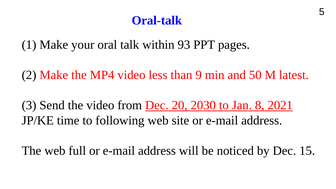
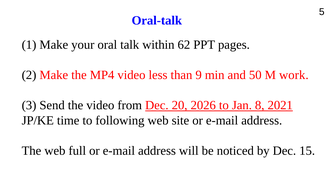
93: 93 -> 62
latest: latest -> work
2030: 2030 -> 2026
